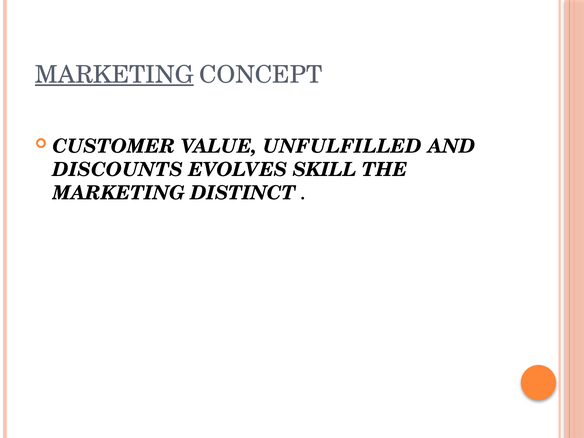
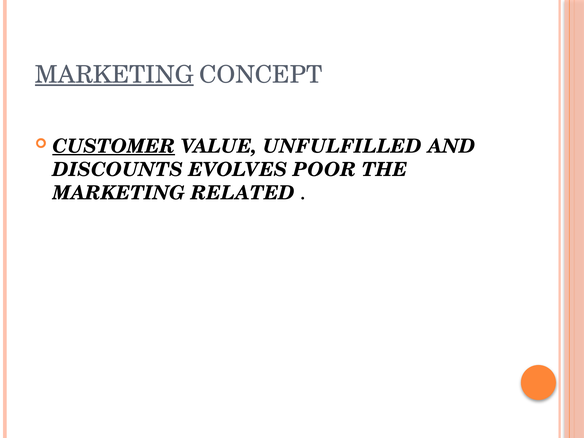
CUSTOMER underline: none -> present
SKILL: SKILL -> POOR
DISTINCT: DISTINCT -> RELATED
